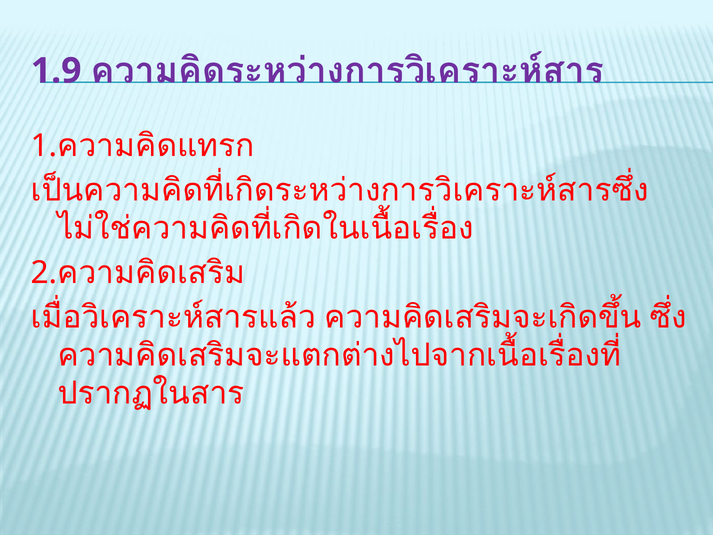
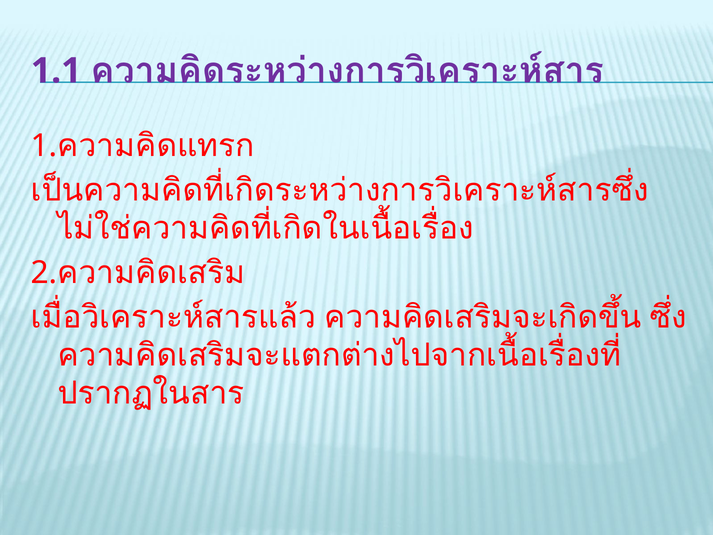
1.9: 1.9 -> 1.1
